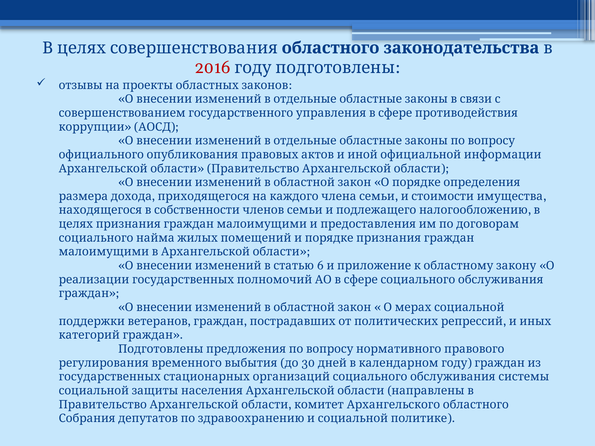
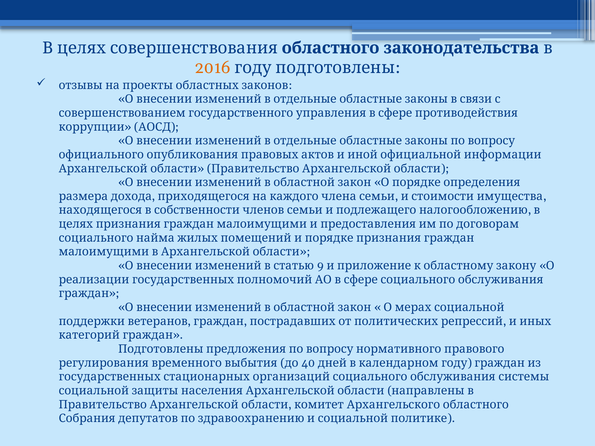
2016 colour: red -> orange
6: 6 -> 9
30: 30 -> 40
